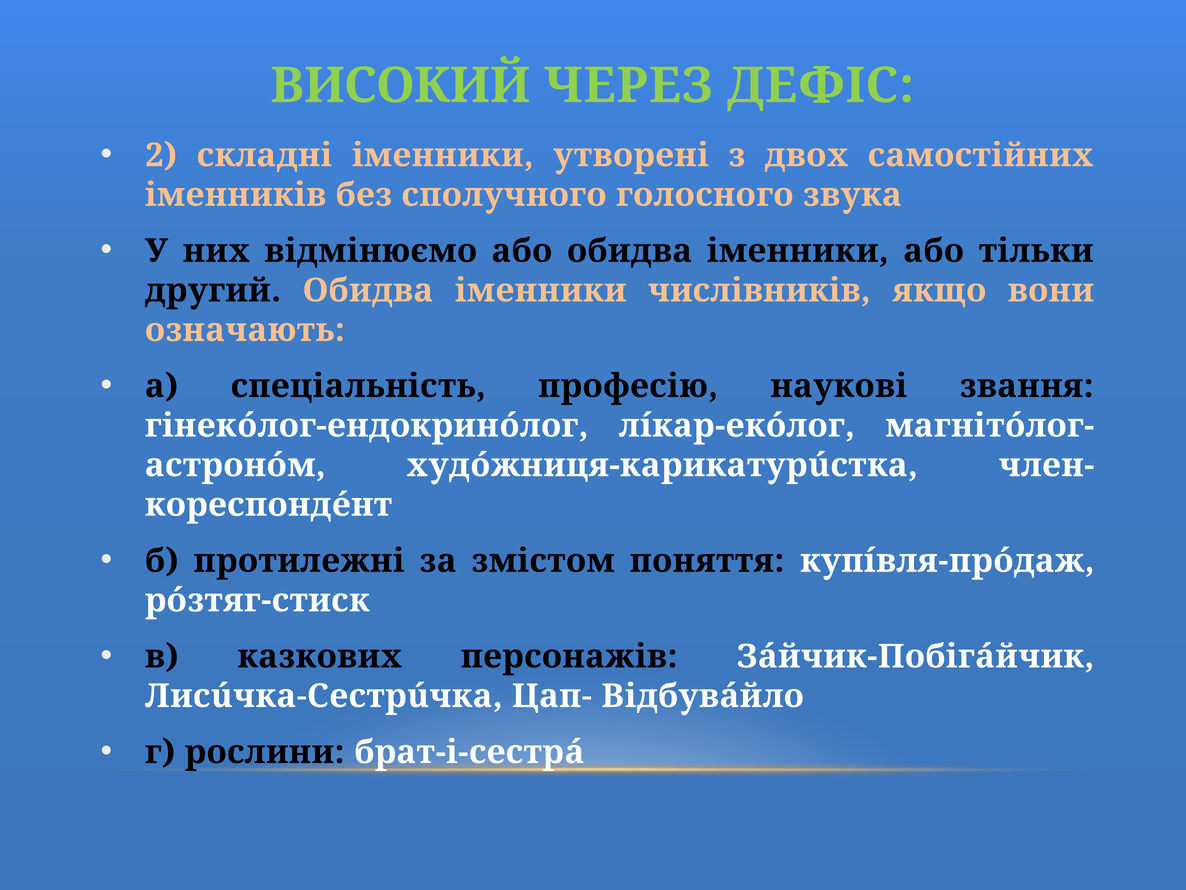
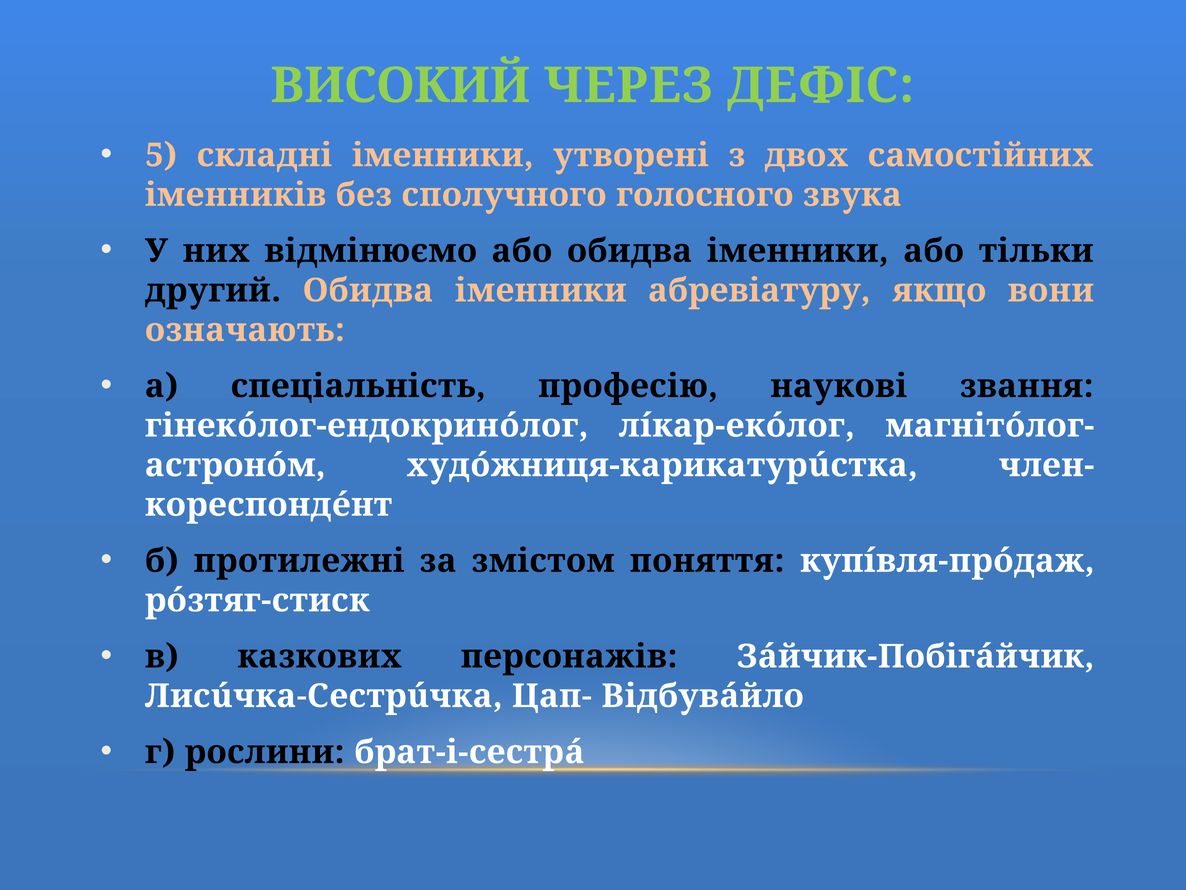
2: 2 -> 5
числівників: числівників -> абревіатуру
